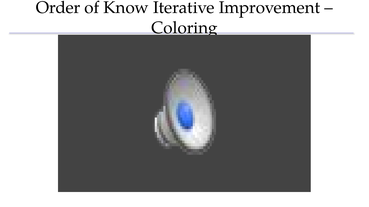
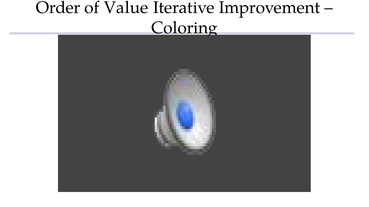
Know: Know -> Value
